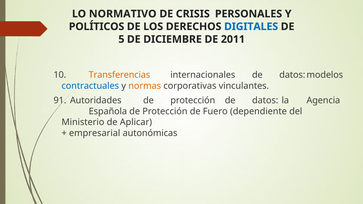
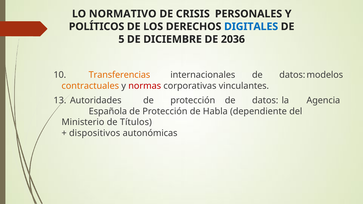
2011: 2011 -> 2036
contractuales colour: blue -> orange
normas colour: orange -> red
91: 91 -> 13
Fuero: Fuero -> Habla
Aplicar: Aplicar -> Títulos
empresarial: empresarial -> dispositivos
